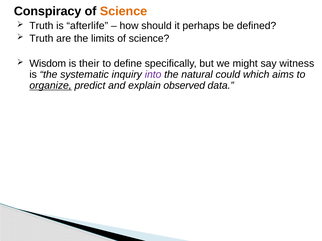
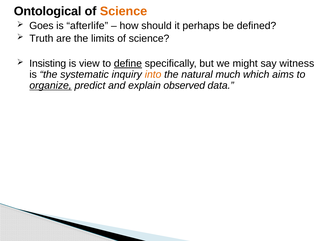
Conspiracy: Conspiracy -> Ontological
Truth at (41, 26): Truth -> Goes
Wisdom: Wisdom -> Insisting
their: their -> view
define underline: none -> present
into colour: purple -> orange
could: could -> much
